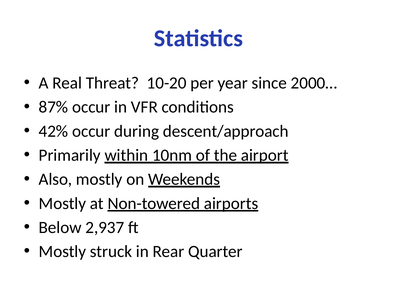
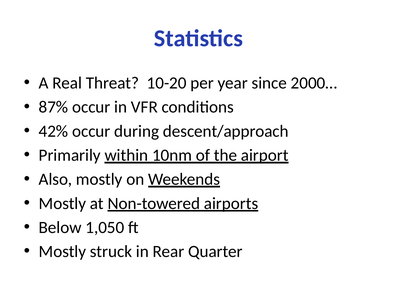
2,937: 2,937 -> 1,050
